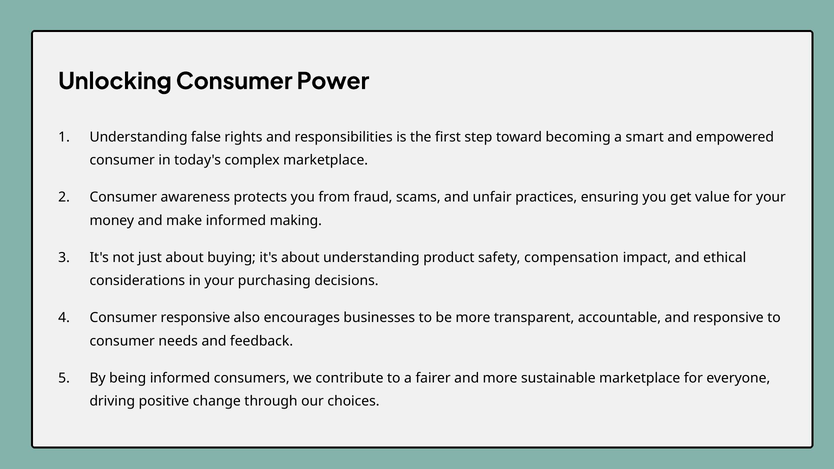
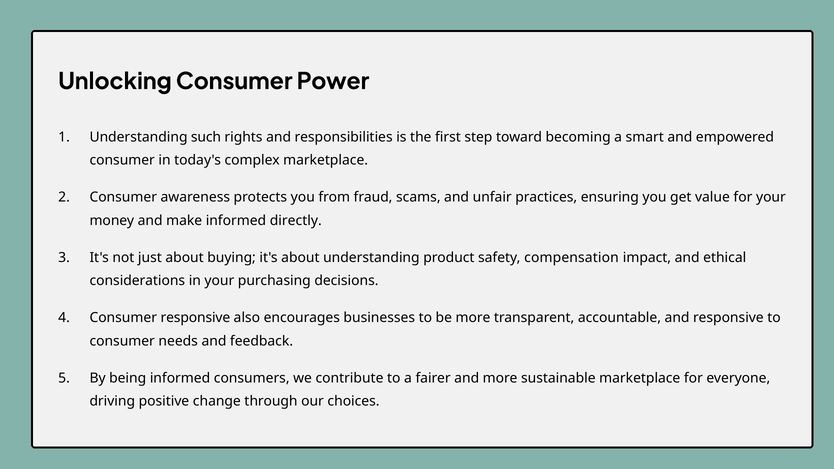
false: false -> such
making: making -> directly
